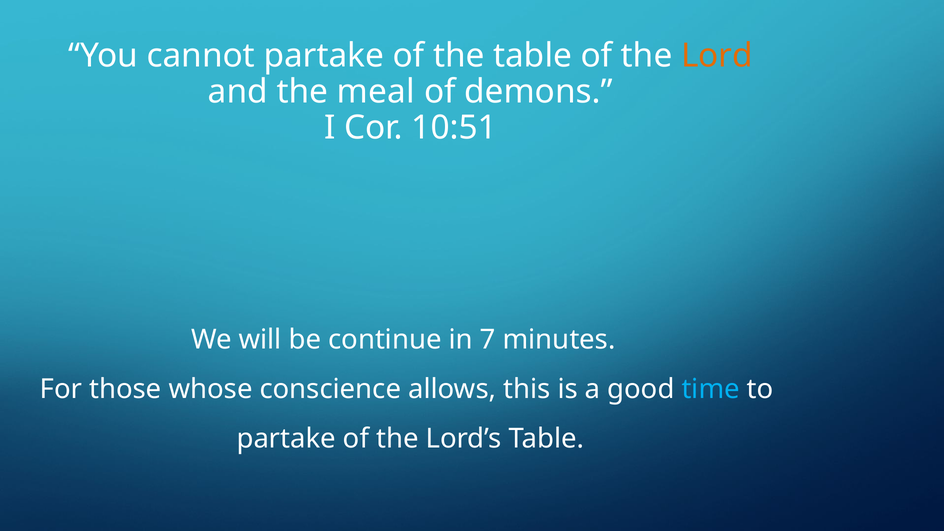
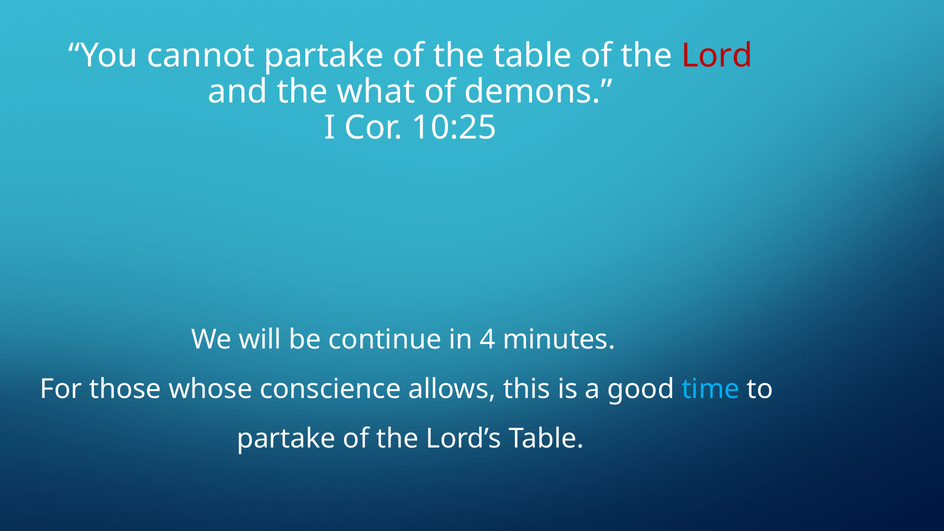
Lord colour: orange -> red
meal: meal -> what
10:51: 10:51 -> 10:25
7: 7 -> 4
